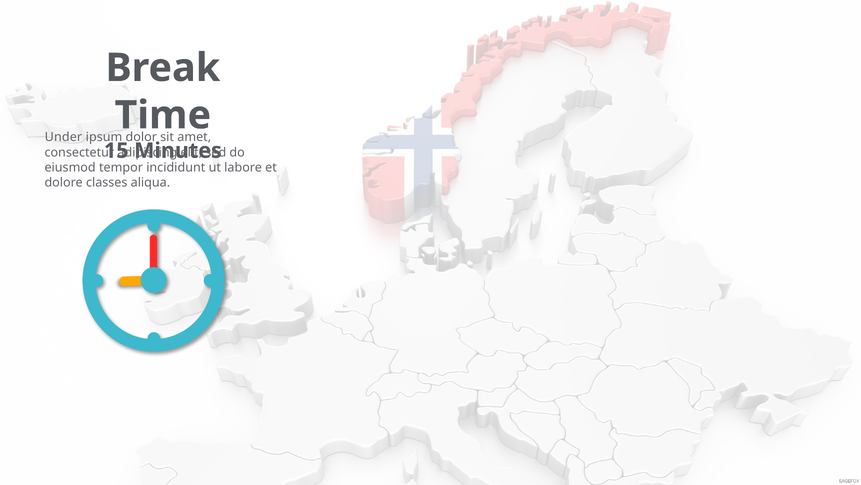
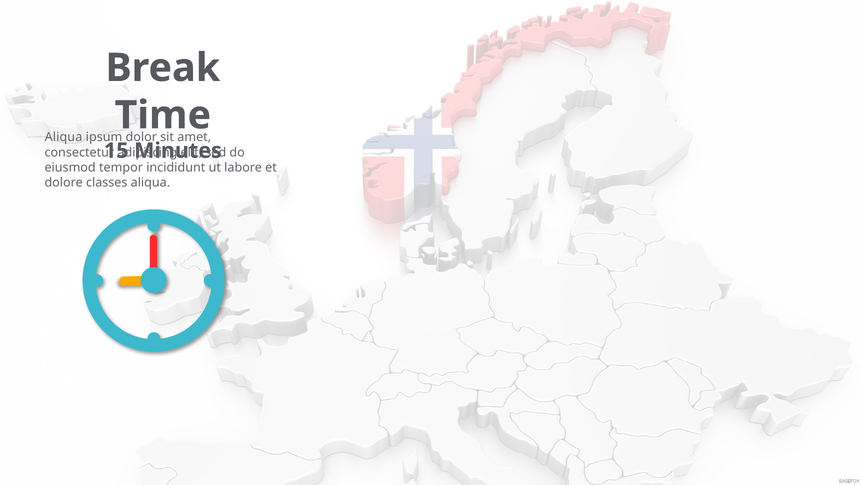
Under at (63, 137): Under -> Aliqua
